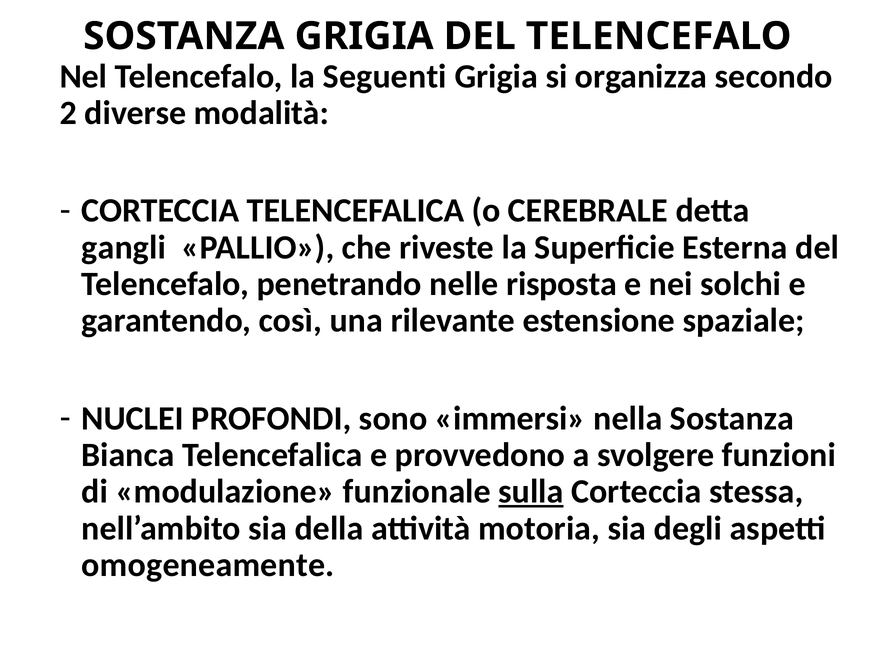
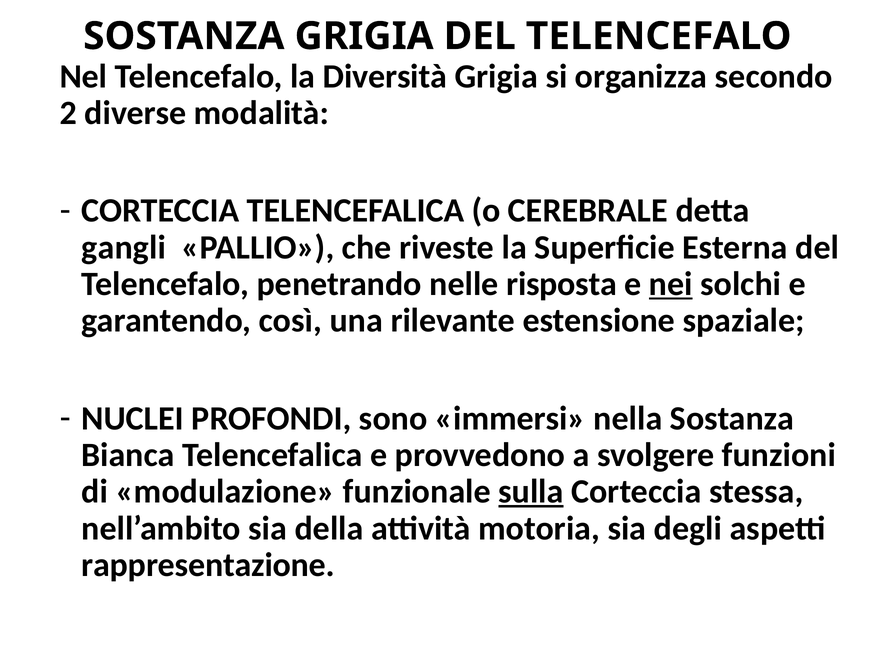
Seguenti: Seguenti -> Diversità
nei underline: none -> present
omogeneamente: omogeneamente -> rappresentazione
